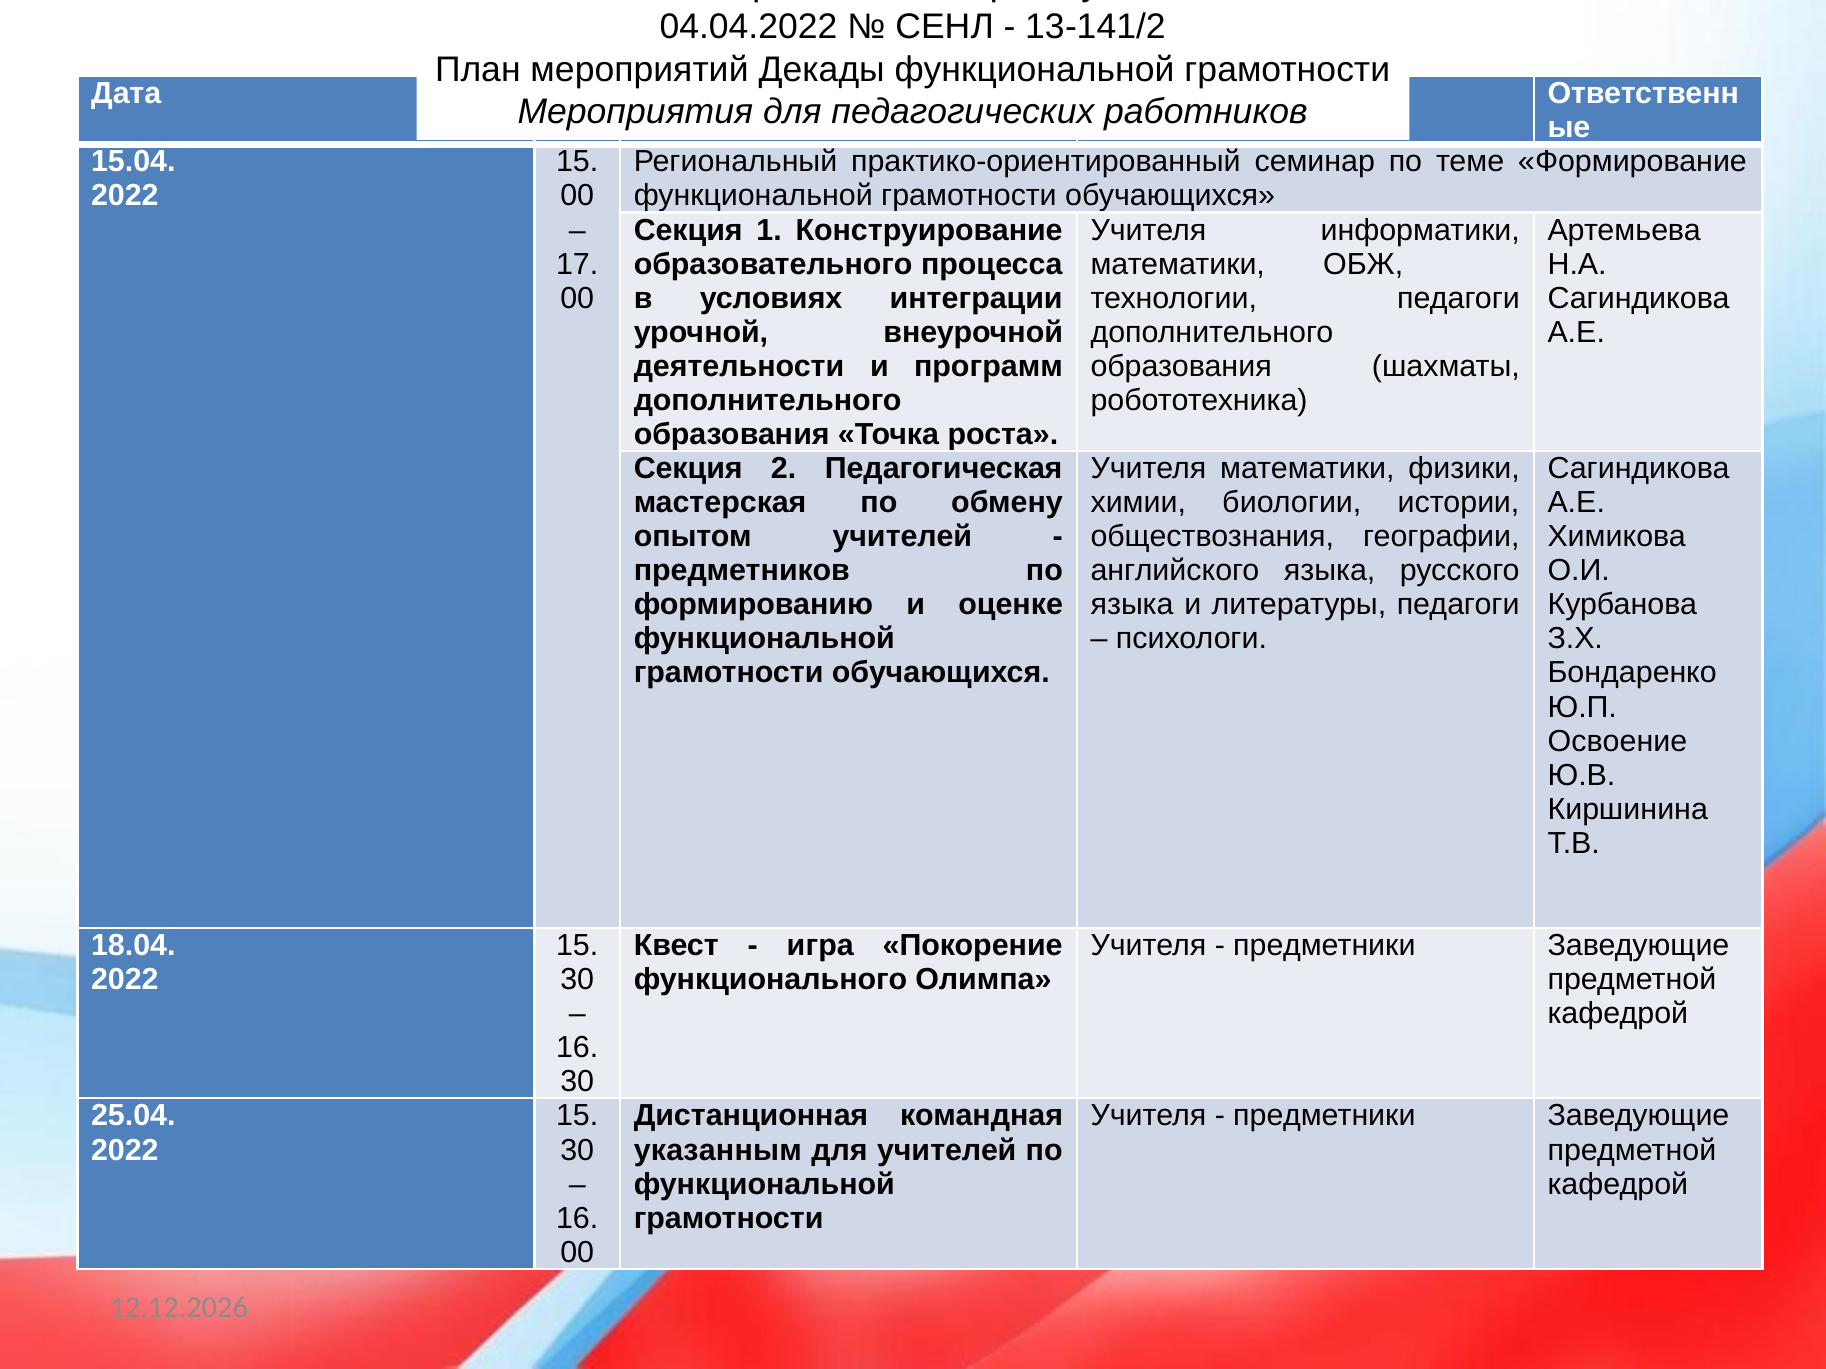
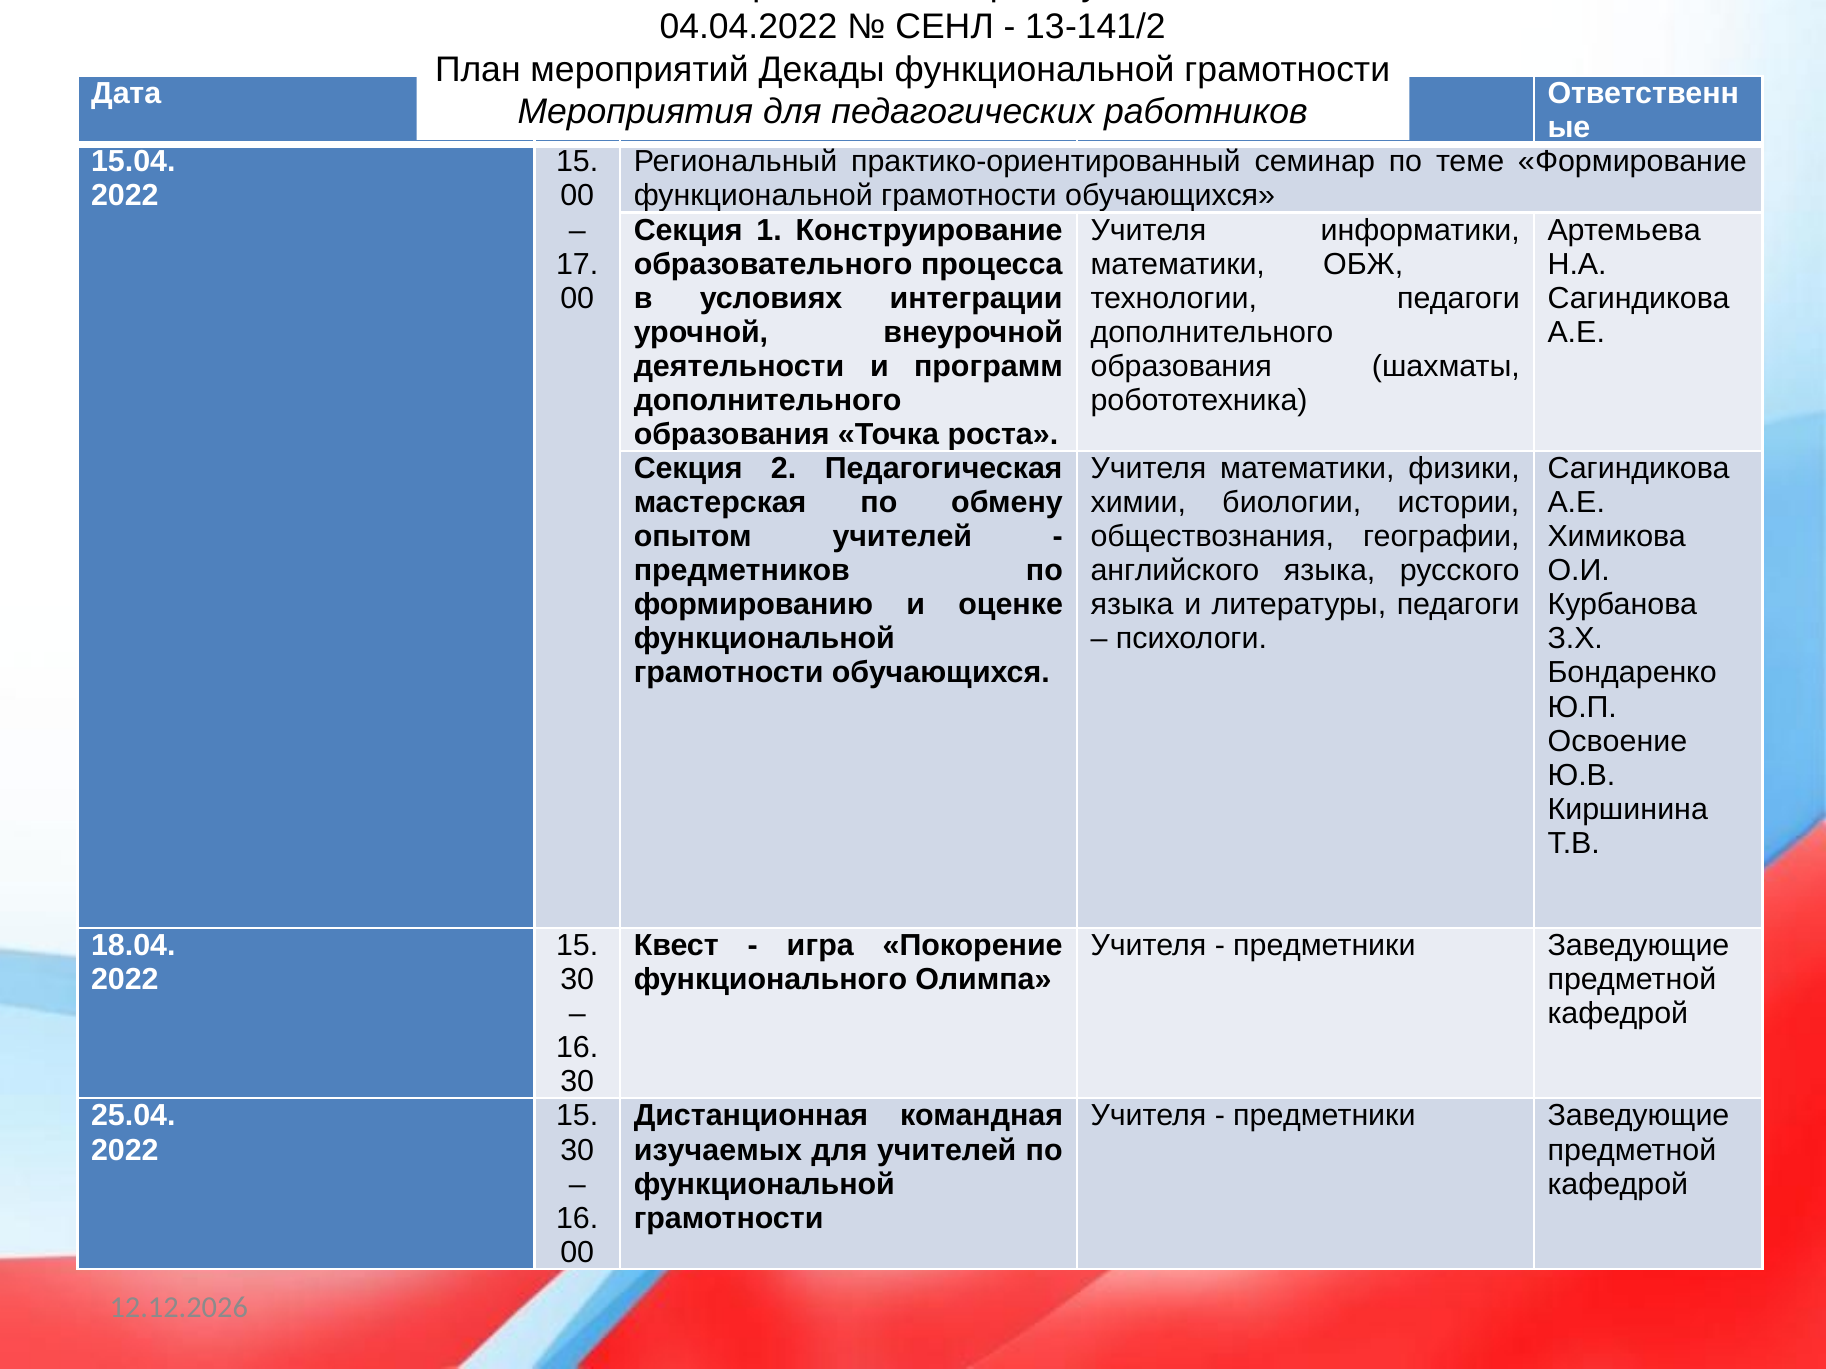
указанным: указанным -> изучаемых
